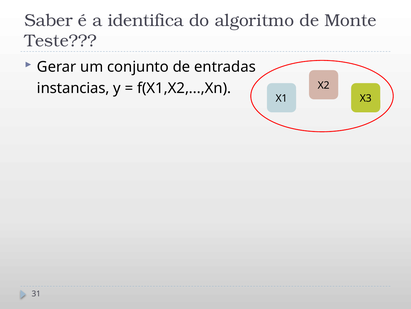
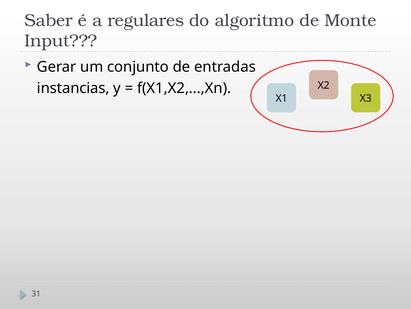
identifica: identifica -> regulares
Teste: Teste -> Input
